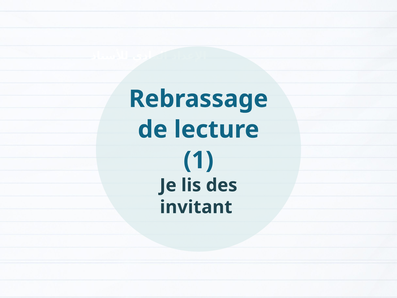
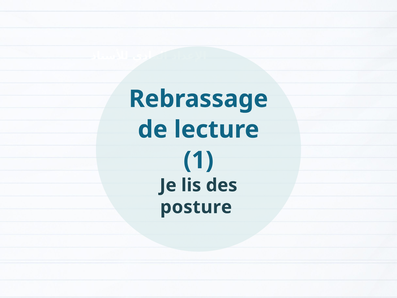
invitant: invitant -> posture
